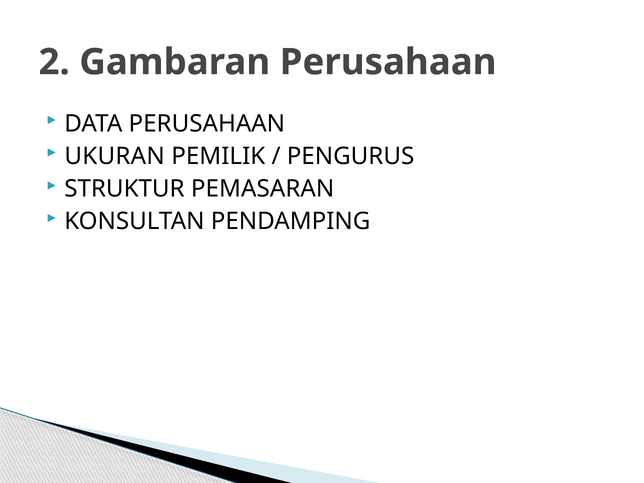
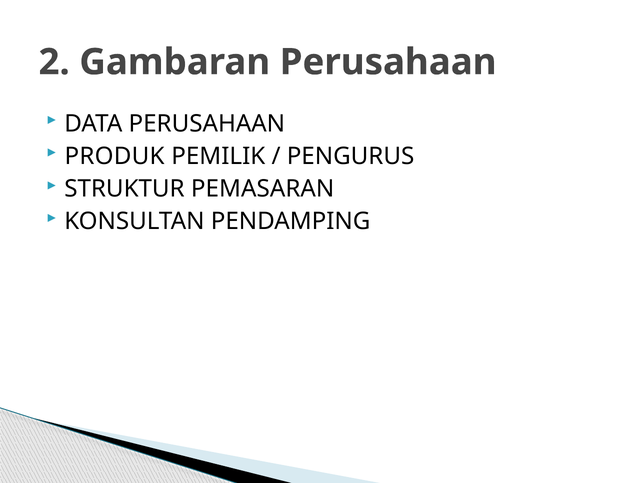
UKURAN: UKURAN -> PRODUK
